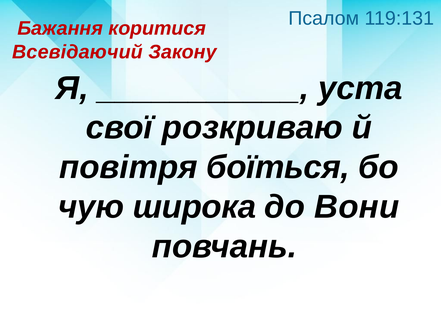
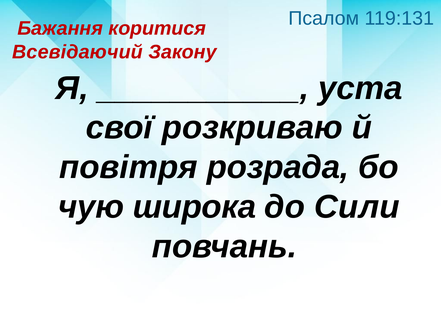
боїться: боїться -> розрада
Вони: Вони -> Сили
